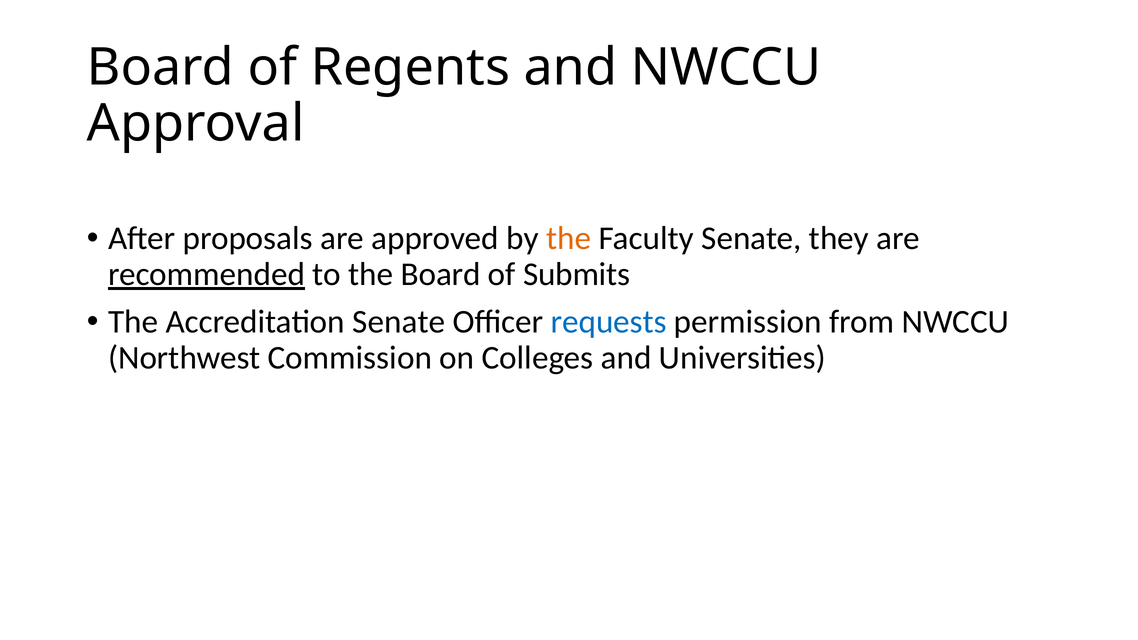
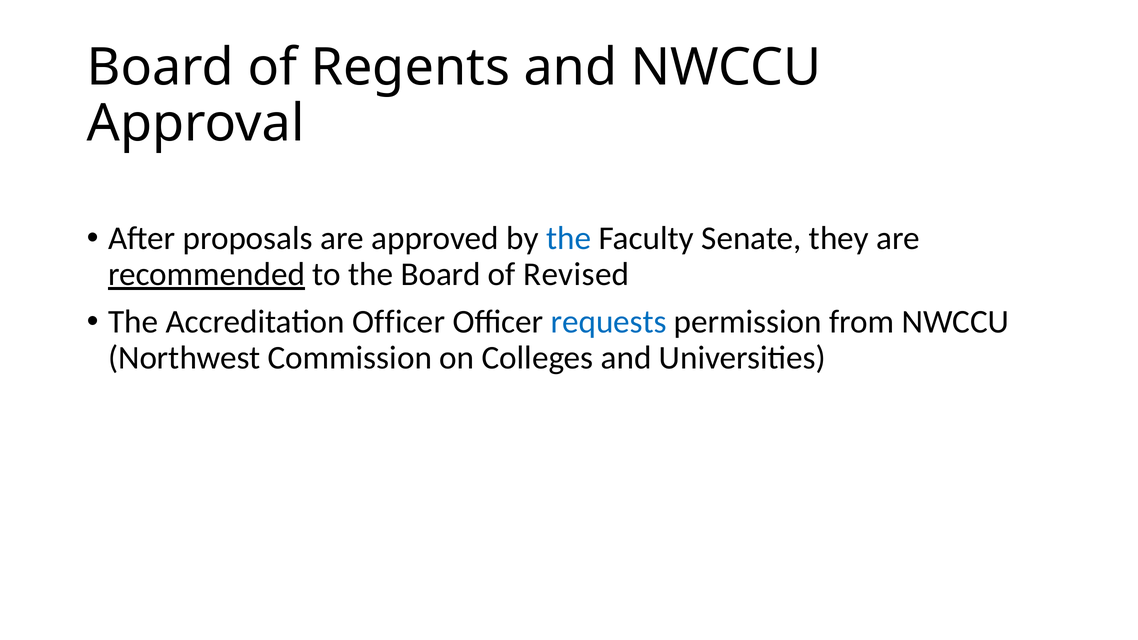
the at (569, 238) colour: orange -> blue
Submits: Submits -> Revised
Accreditation Senate: Senate -> Officer
